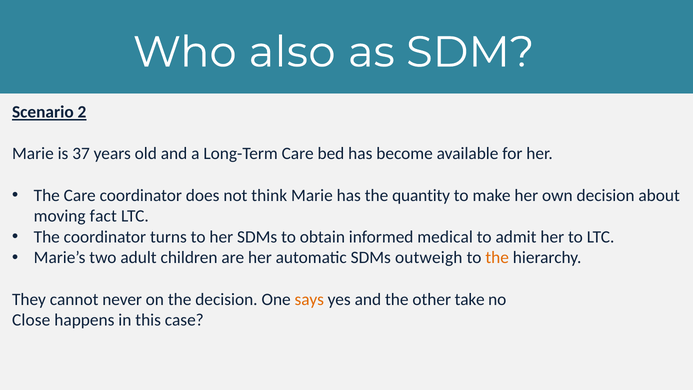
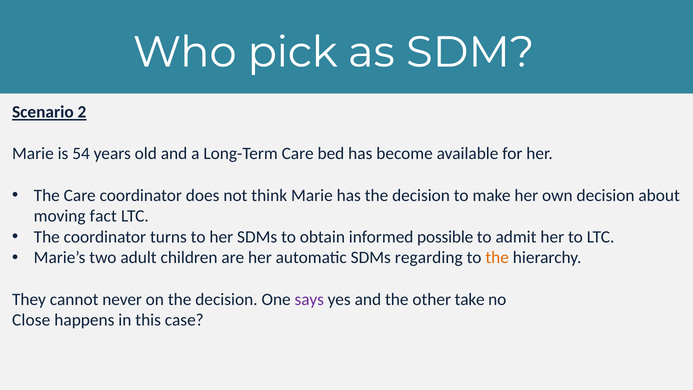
also: also -> pick
37: 37 -> 54
has the quantity: quantity -> decision
medical: medical -> possible
outweigh: outweigh -> regarding
says colour: orange -> purple
